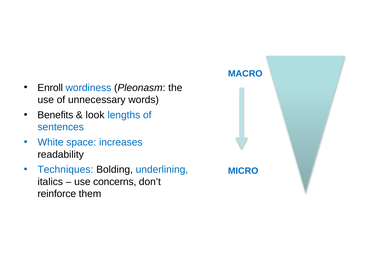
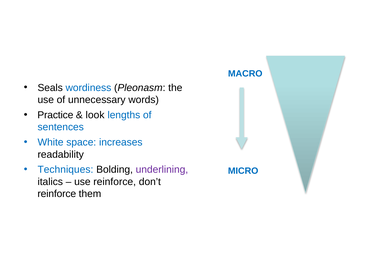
Enroll: Enroll -> Seals
Benefits: Benefits -> Practice
underlining colour: blue -> purple
use concerns: concerns -> reinforce
